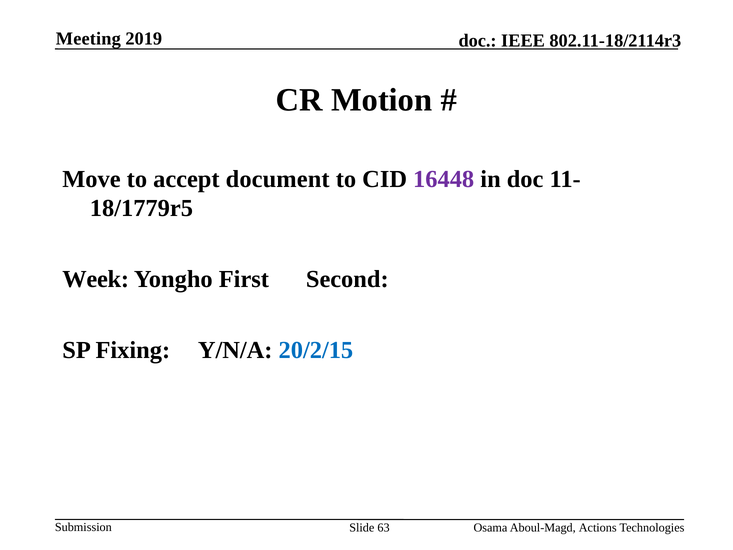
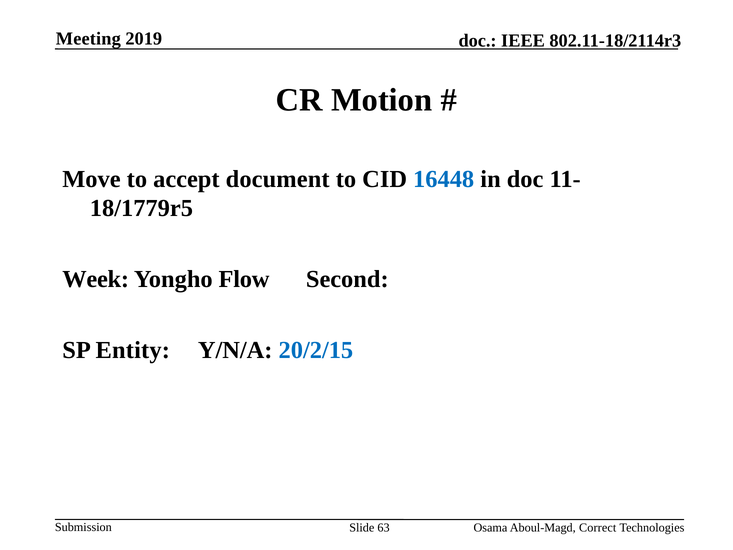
16448 colour: purple -> blue
First: First -> Flow
Fixing: Fixing -> Entity
Actions: Actions -> Correct
